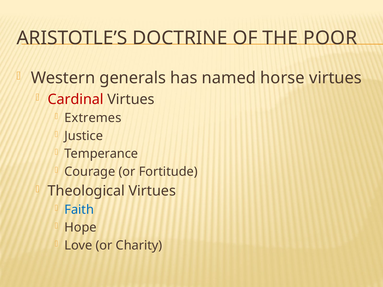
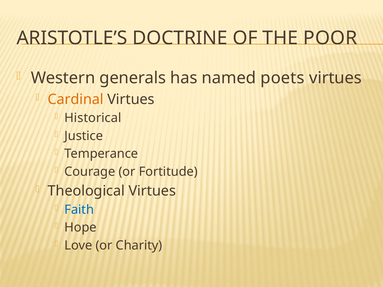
horse: horse -> poets
Cardinal colour: red -> orange
Extremes: Extremes -> Historical
